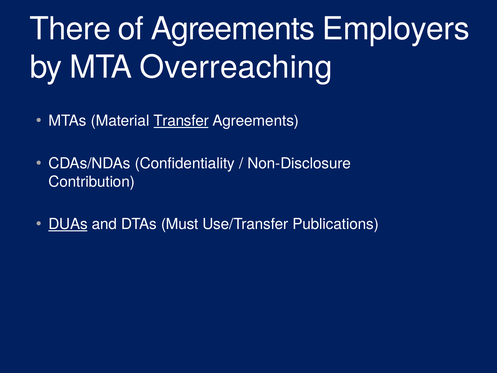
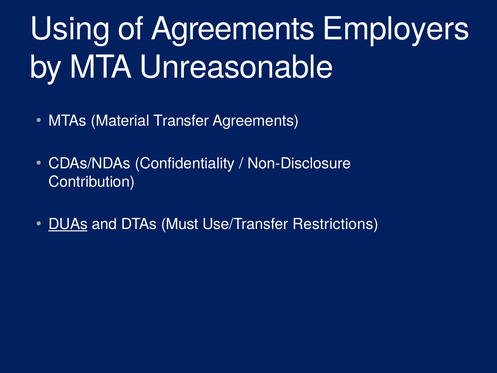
There: There -> Using
Overreaching: Overreaching -> Unreasonable
Transfer underline: present -> none
Publications: Publications -> Restrictions
